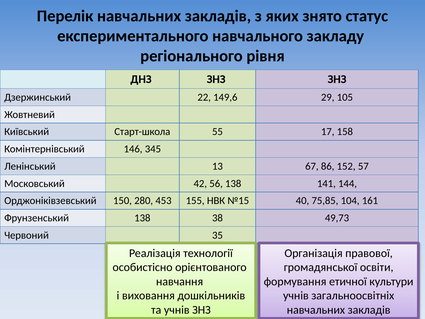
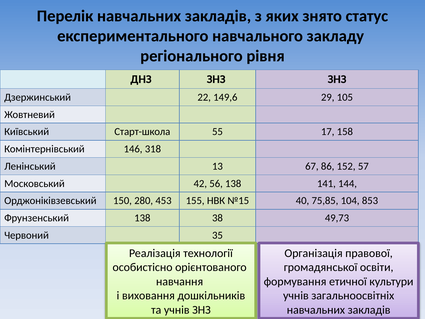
345: 345 -> 318
161: 161 -> 853
